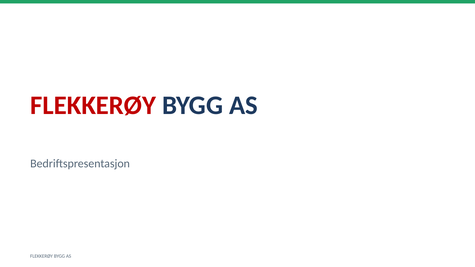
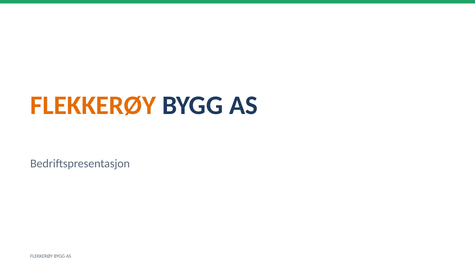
FLEKKERØY at (93, 105) colour: red -> orange
